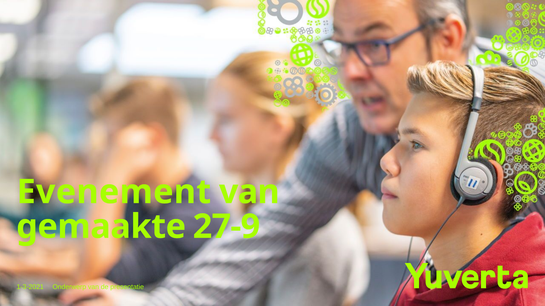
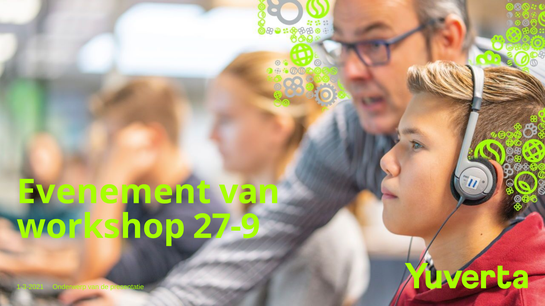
gemaakte: gemaakte -> workshop
